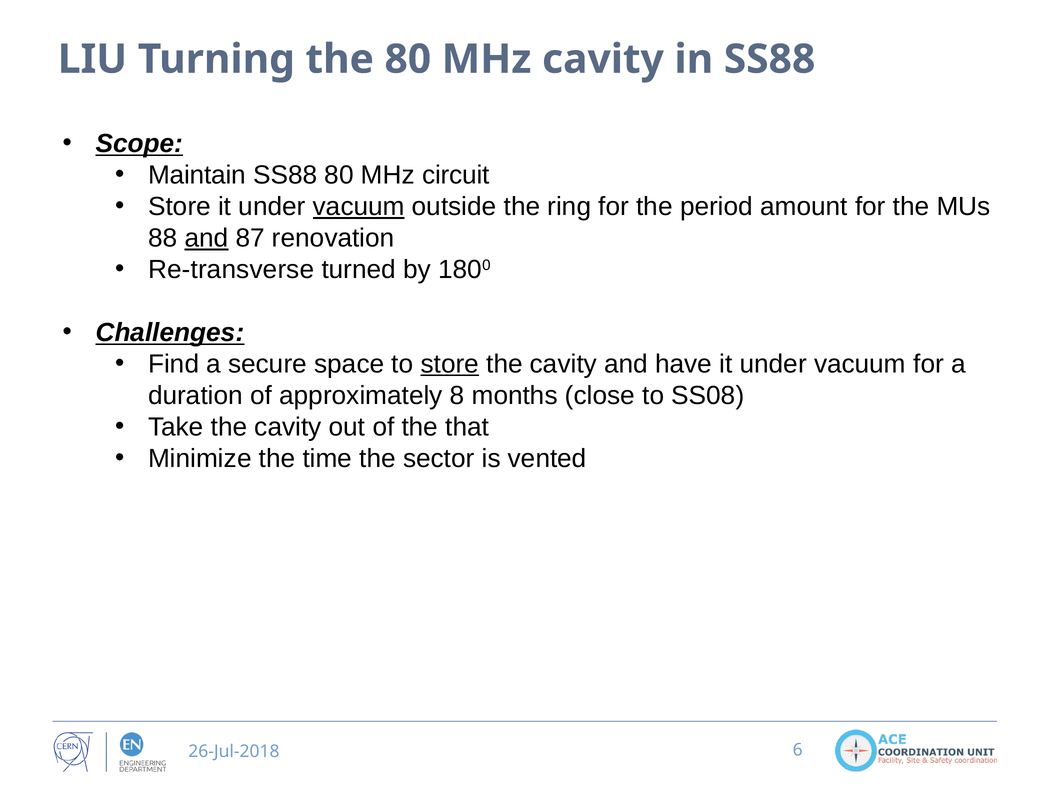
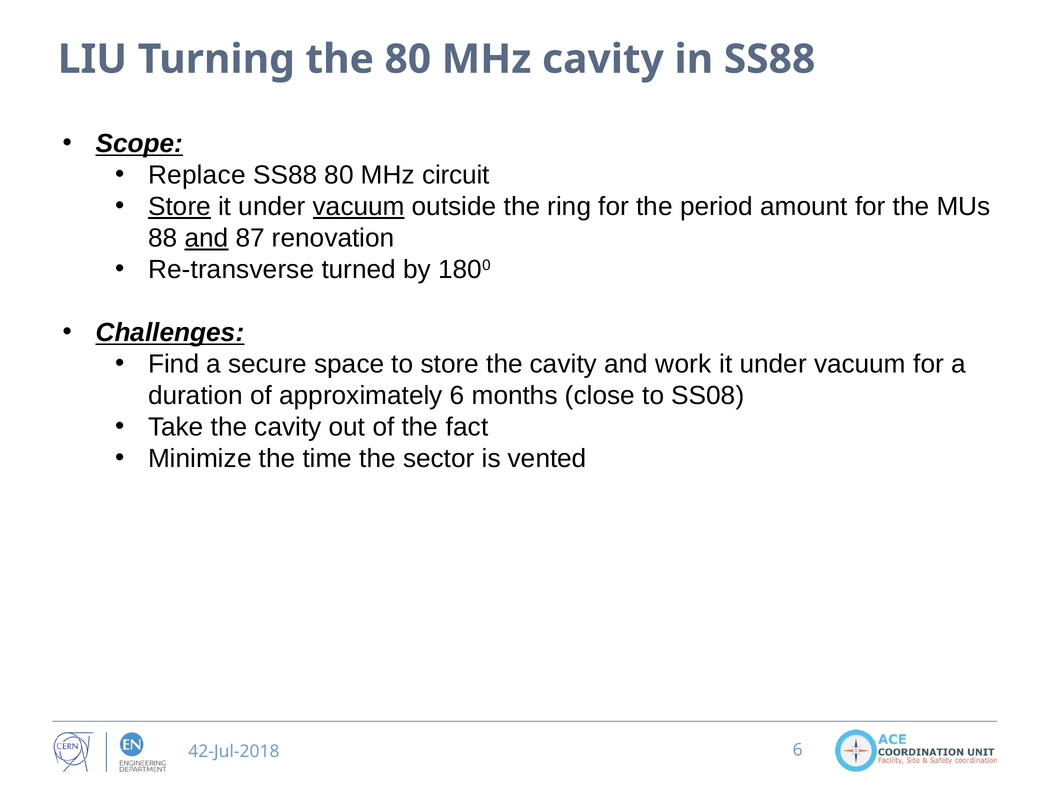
Maintain: Maintain -> Replace
Store at (180, 207) underline: none -> present
store at (450, 364) underline: present -> none
have: have -> work
approximately 8: 8 -> 6
that: that -> fact
26-Jul-2018: 26-Jul-2018 -> 42-Jul-2018
